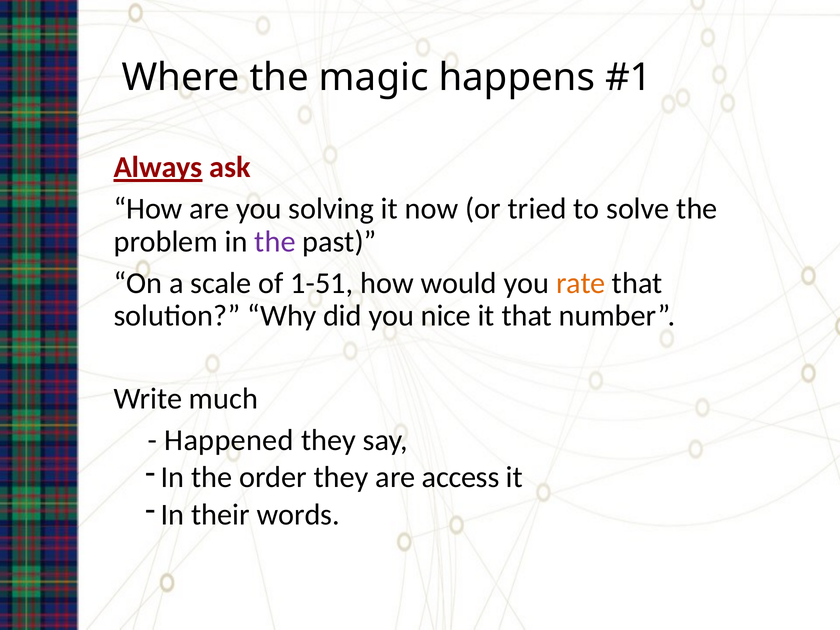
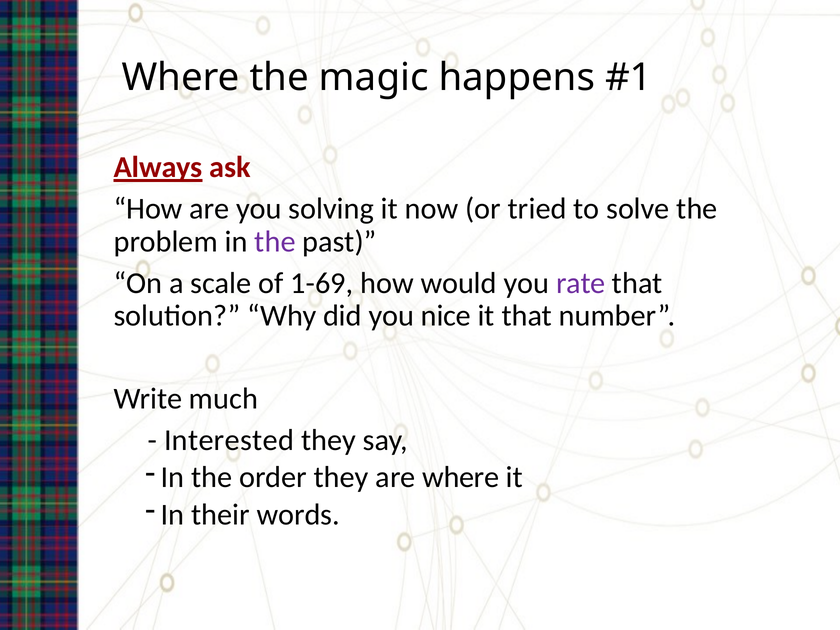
1-51: 1-51 -> 1-69
rate colour: orange -> purple
Happened: Happened -> Interested
are access: access -> where
